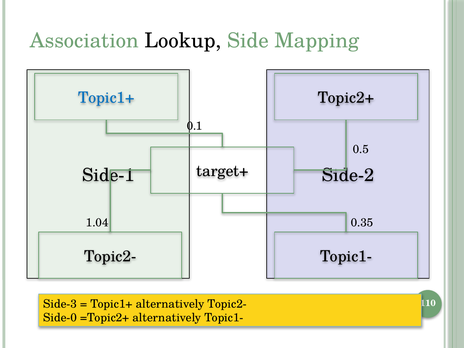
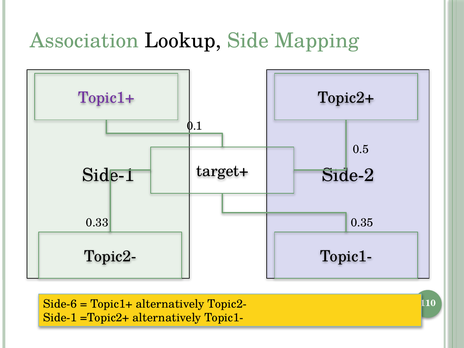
Topic1+ at (106, 98) colour: blue -> purple
1.04: 1.04 -> 0.33
Side-3: Side-3 -> Side-6
Side-0 at (60, 318): Side-0 -> Side-1
